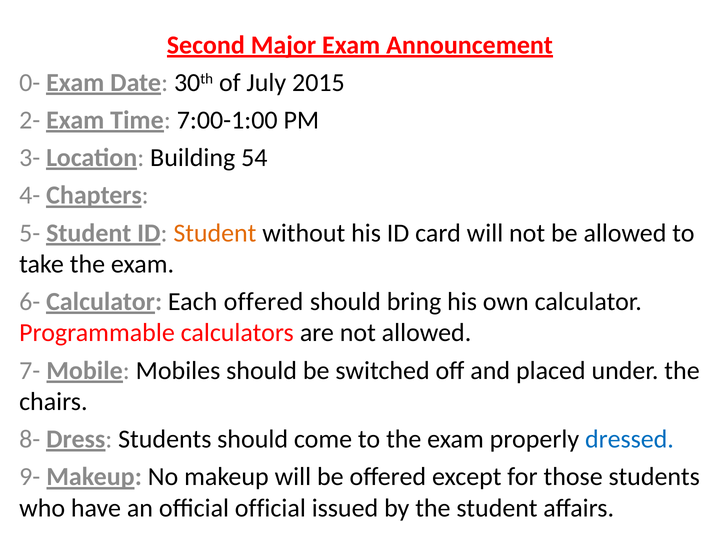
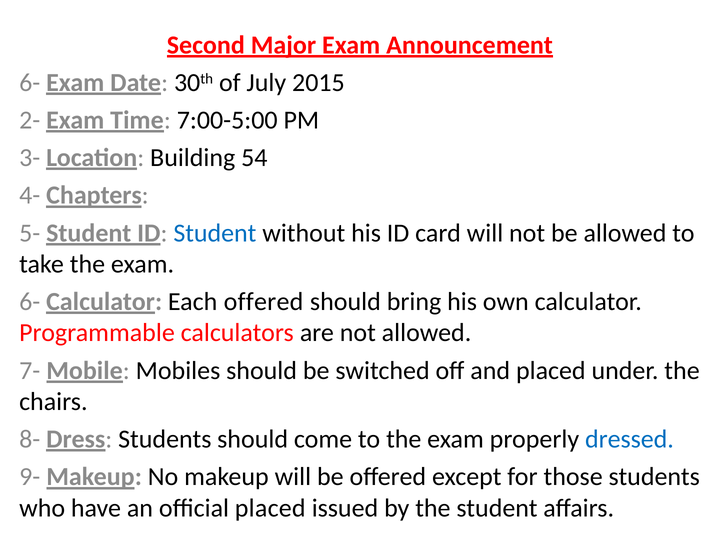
0- at (30, 83): 0- -> 6-
7:00-1:00: 7:00-1:00 -> 7:00-5:00
Student at (215, 233) colour: orange -> blue
official official: official -> placed
